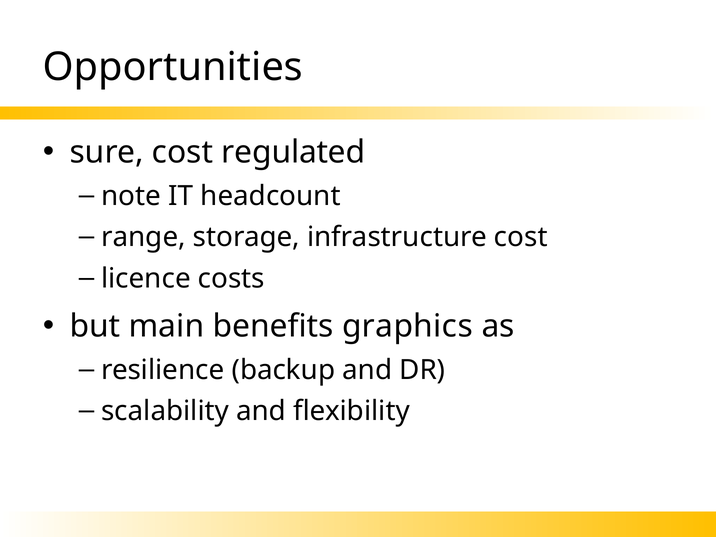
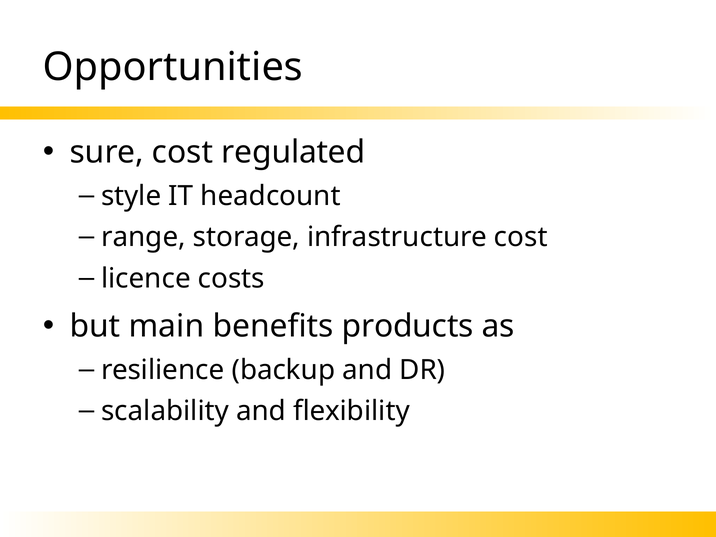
note: note -> style
graphics: graphics -> products
